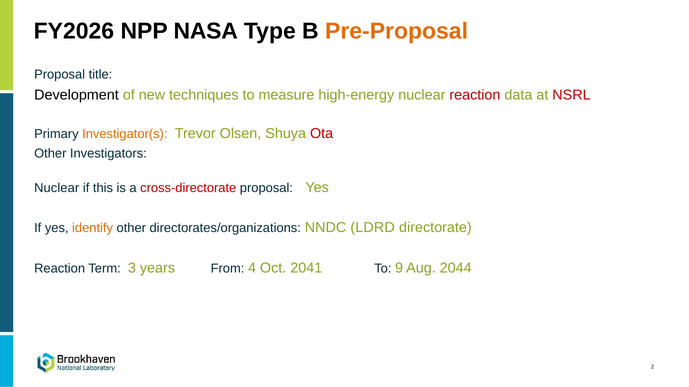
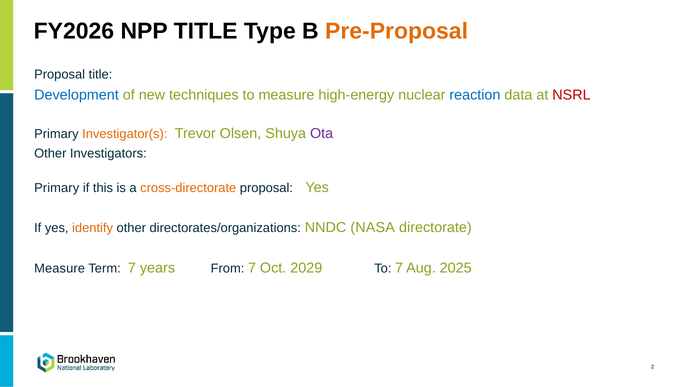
NPP NASA: NASA -> TITLE
Development colour: black -> blue
reaction at (475, 95) colour: red -> blue
Ota colour: red -> purple
Nuclear at (57, 188): Nuclear -> Primary
cross-directorate colour: red -> orange
LDRD: LDRD -> NASA
Reaction at (60, 269): Reaction -> Measure
Term 3: 3 -> 7
From 4: 4 -> 7
2041: 2041 -> 2029
To 9: 9 -> 7
2044: 2044 -> 2025
